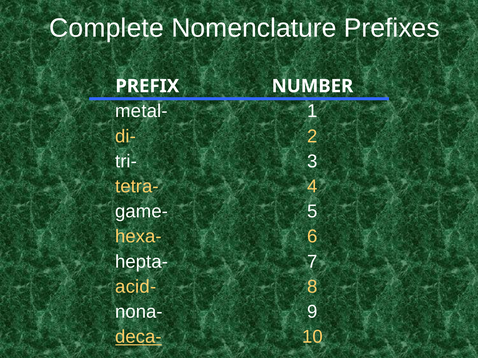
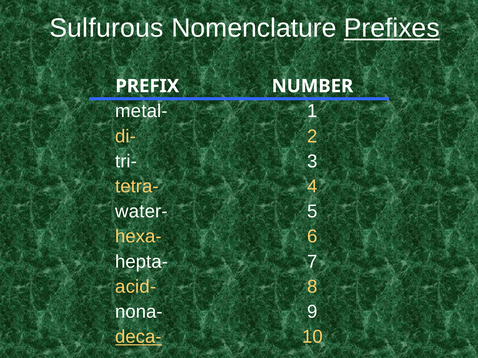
Complete: Complete -> Sulfurous
Prefixes underline: none -> present
game-: game- -> water-
